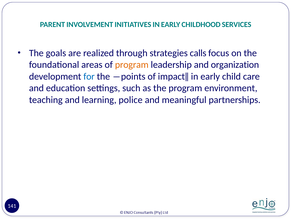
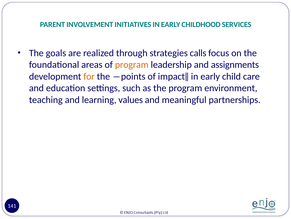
organization: organization -> assignments
for colour: blue -> orange
police: police -> values
